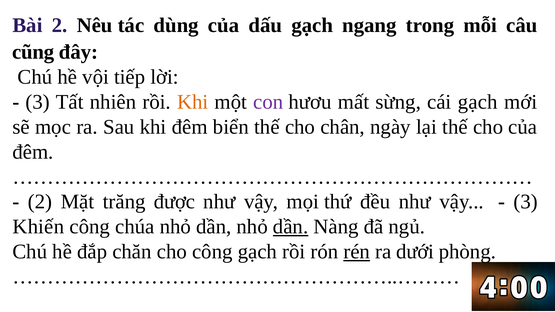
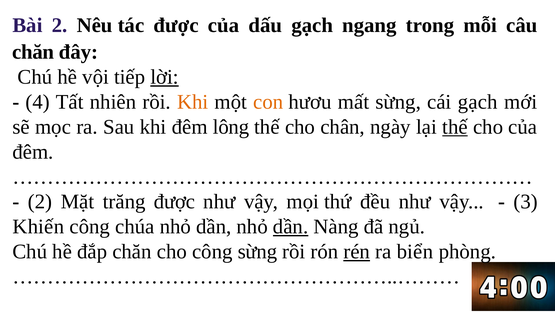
tác dùng: dùng -> được
cũng at (33, 52): cũng -> chăn
lời underline: none -> present
3 at (38, 102): 3 -> 4
con colour: purple -> orange
biển: biển -> lông
thế at (455, 127) underline: none -> present
công gạch: gạch -> sừng
dưới: dưới -> biển
